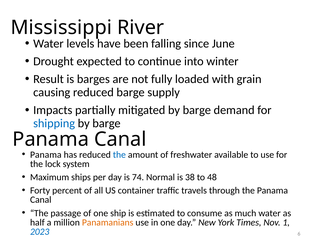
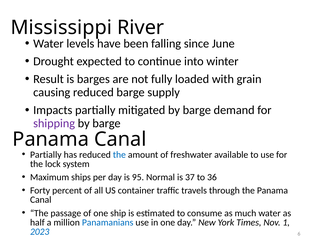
shipping colour: blue -> purple
Panama at (46, 154): Panama -> Partially
74: 74 -> 95
38: 38 -> 37
48: 48 -> 36
Panamanians colour: orange -> blue
